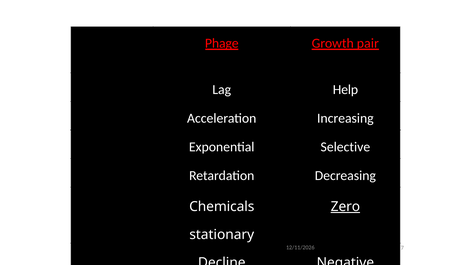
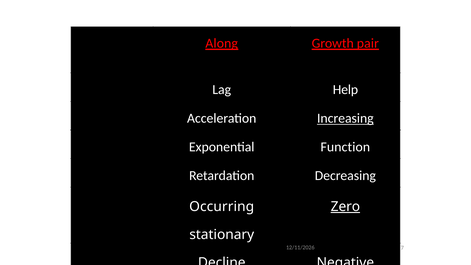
Phage: Phage -> Along
Increasing underline: none -> present
Selective: Selective -> Function
Chemicals: Chemicals -> Occurring
